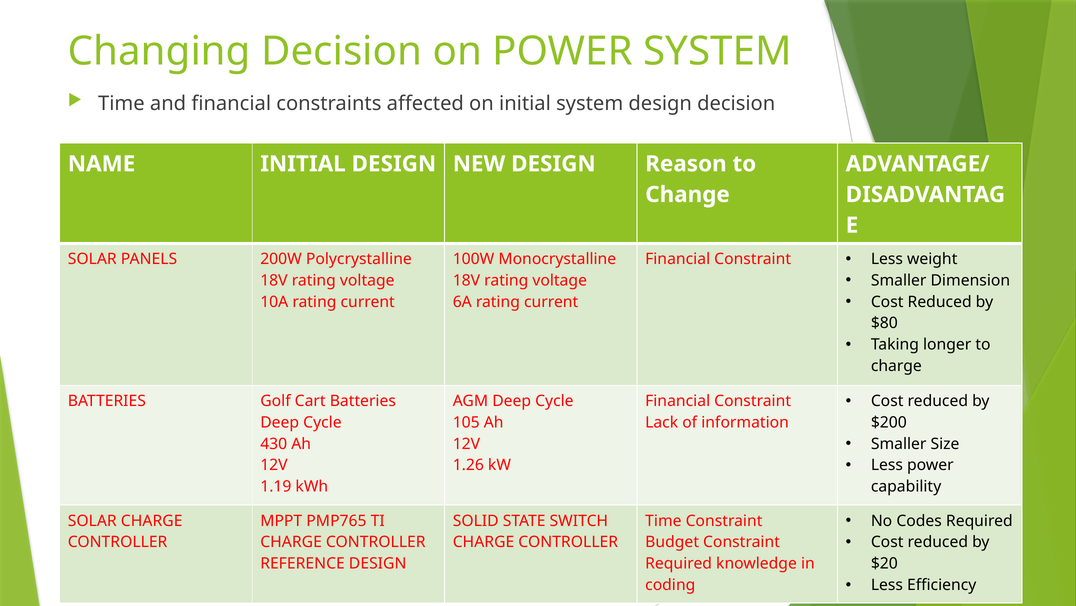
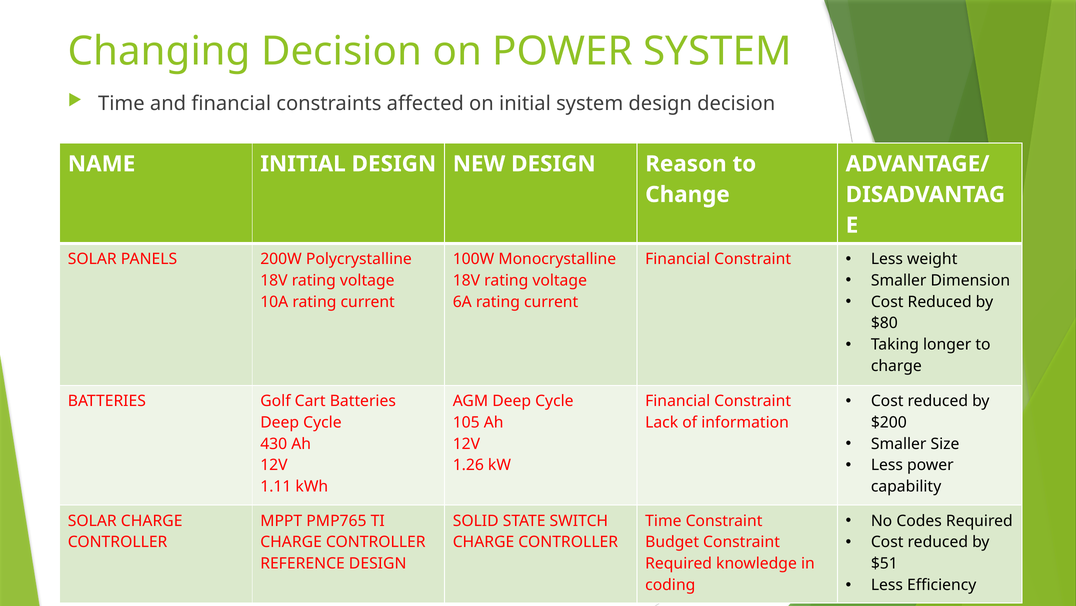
1.19: 1.19 -> 1.11
$20: $20 -> $51
